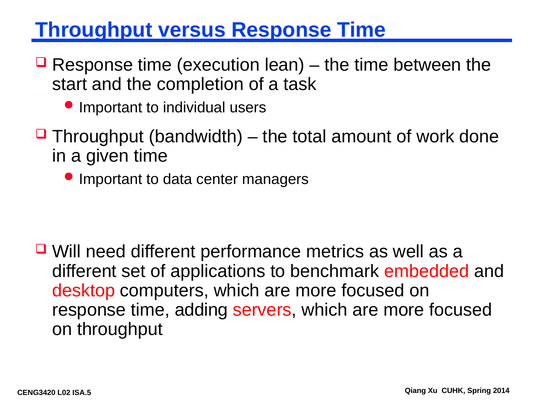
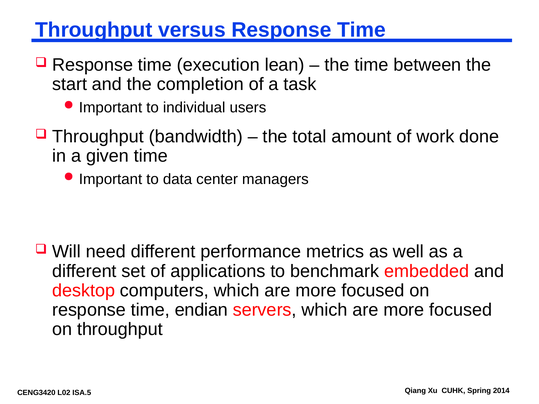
adding: adding -> endian
